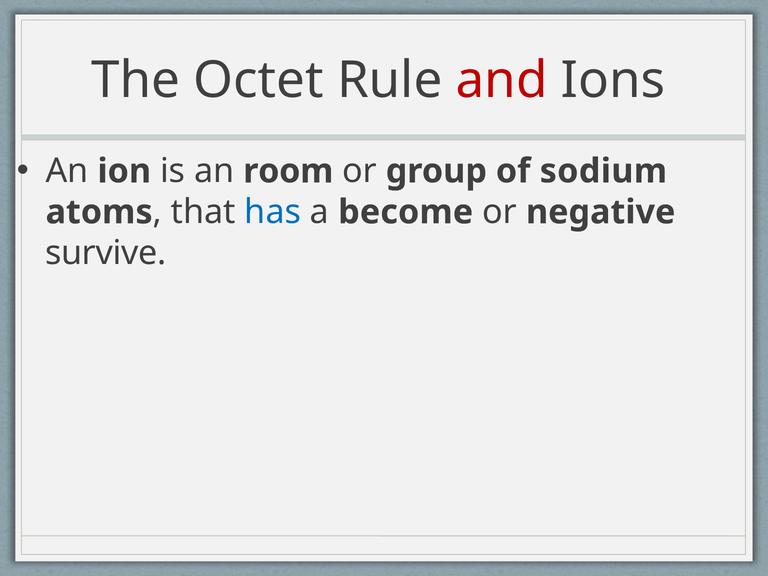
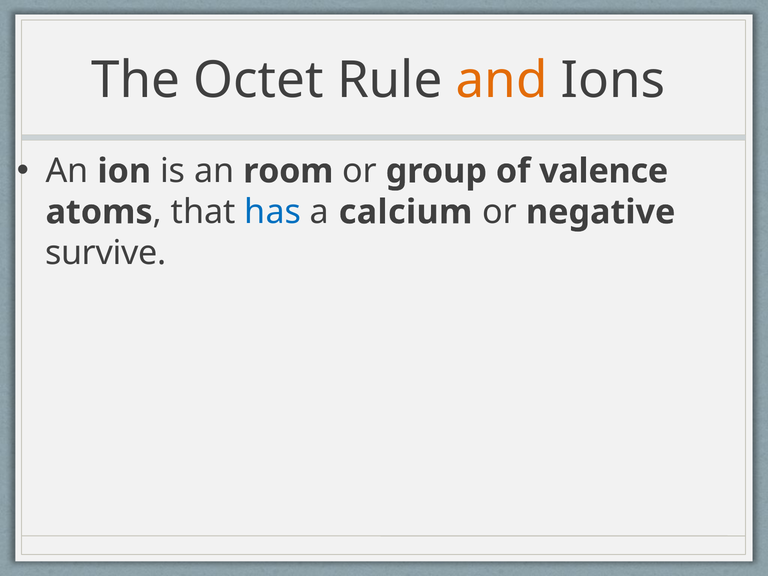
and colour: red -> orange
sodium: sodium -> valence
become: become -> calcium
